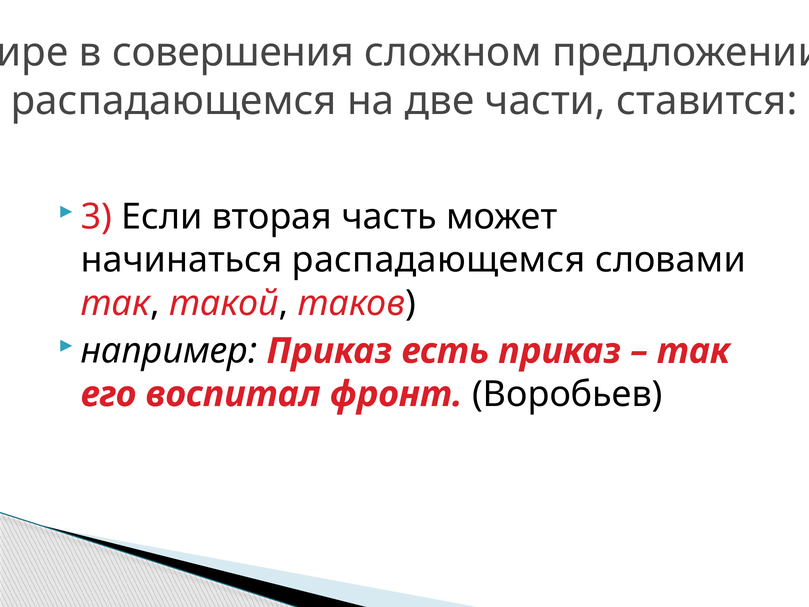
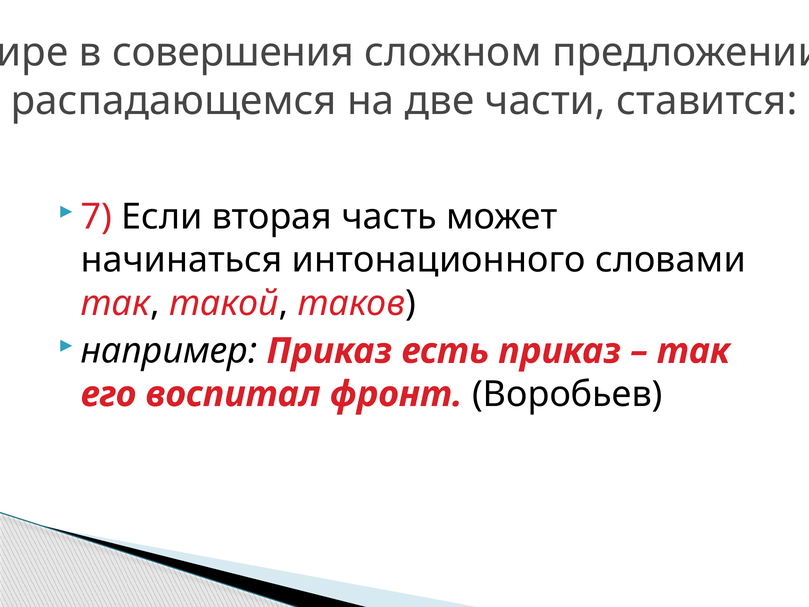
3: 3 -> 7
начинаться распадающемся: распадающемся -> интонационного
